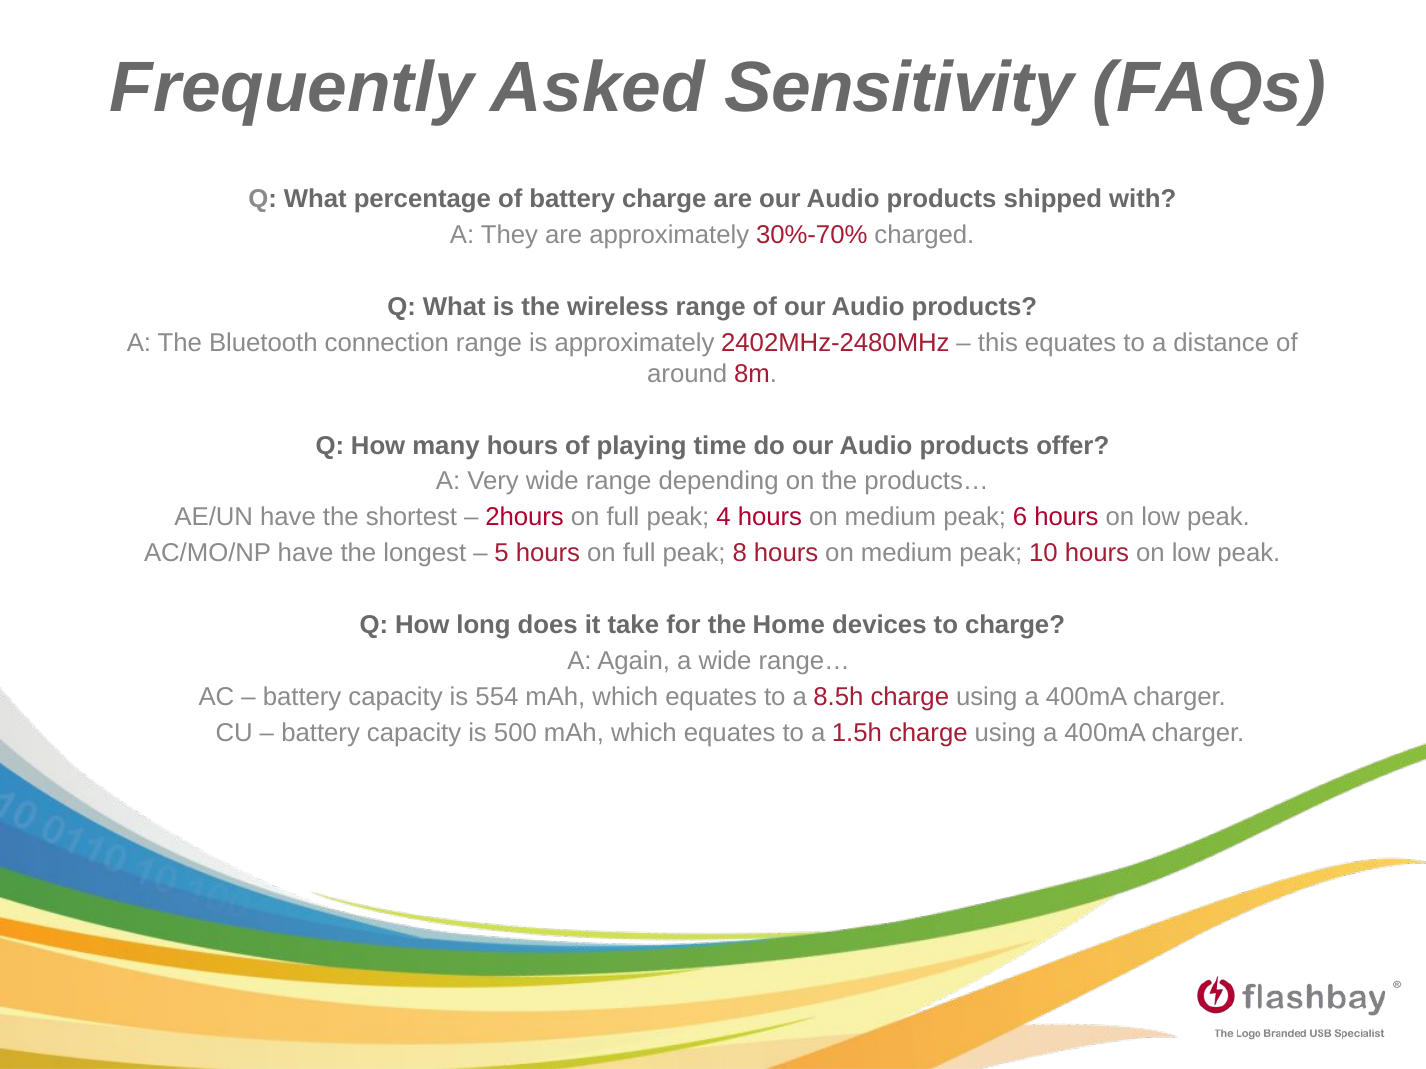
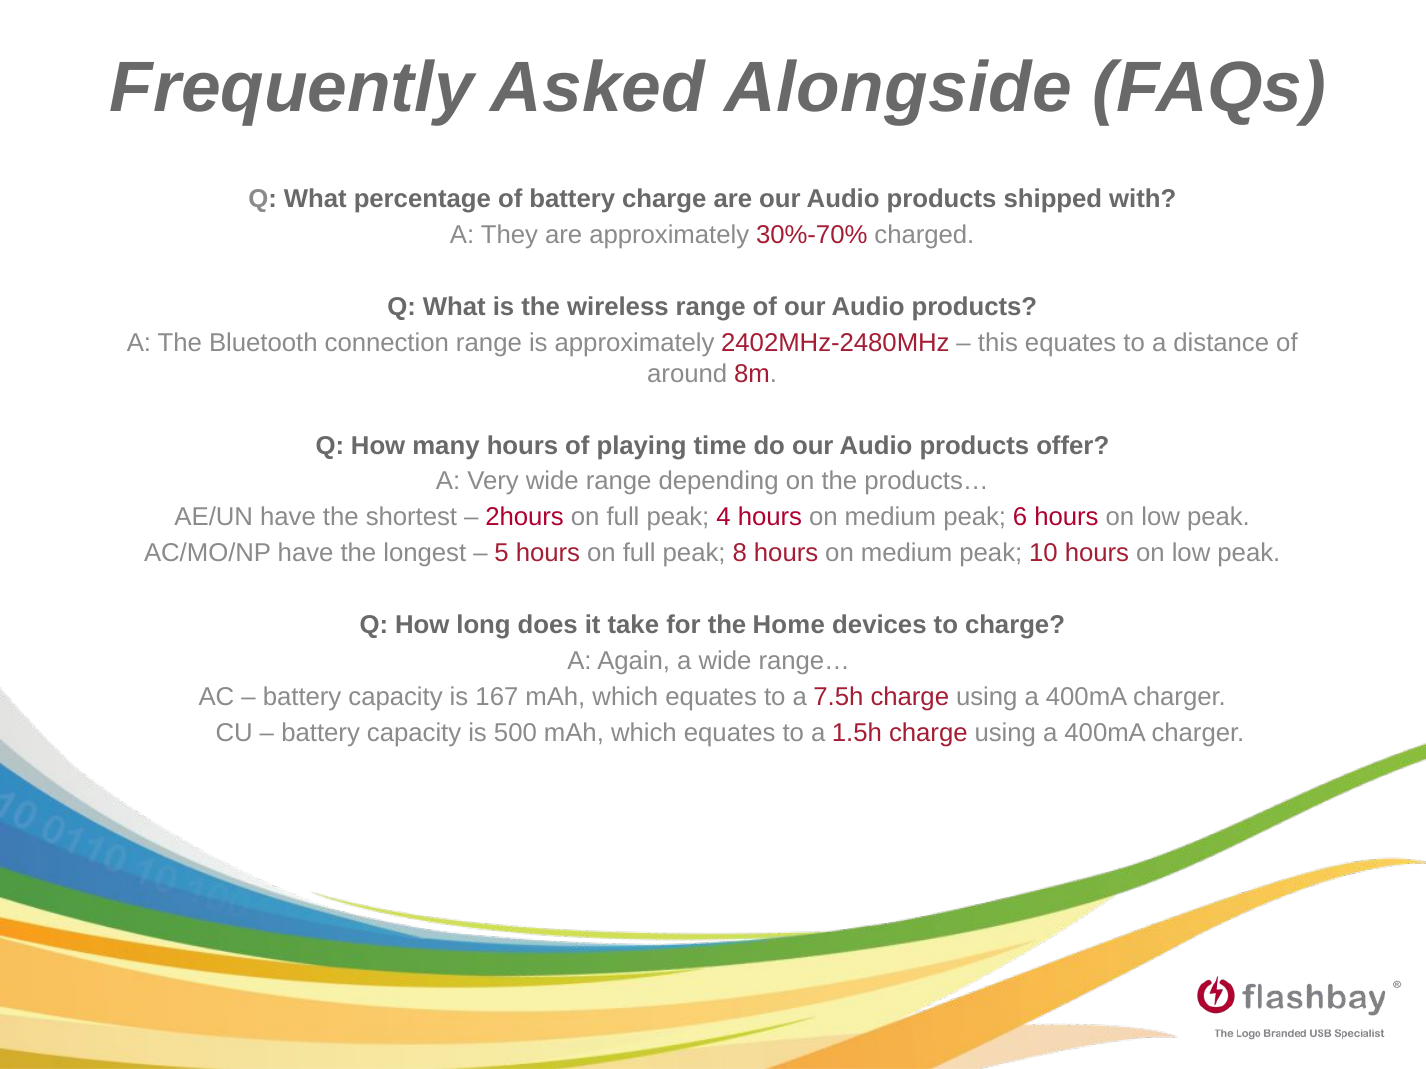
Sensitivity: Sensitivity -> Alongside
554: 554 -> 167
8.5h: 8.5h -> 7.5h
